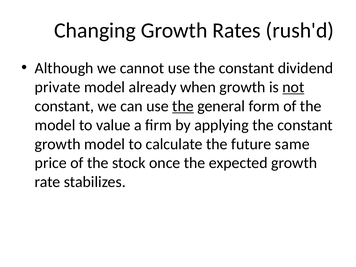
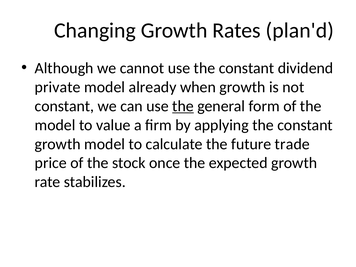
rush'd: rush'd -> plan'd
not underline: present -> none
same: same -> trade
